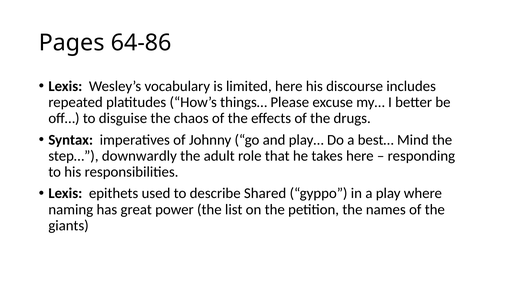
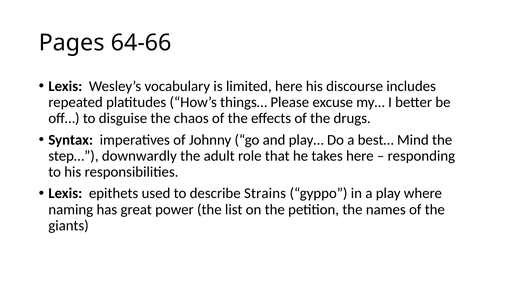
64-86: 64-86 -> 64-66
Shared: Shared -> Strains
